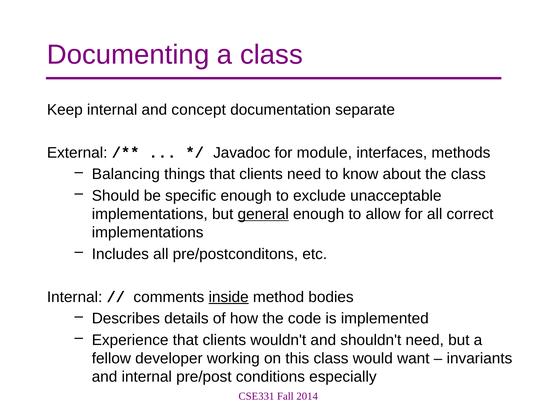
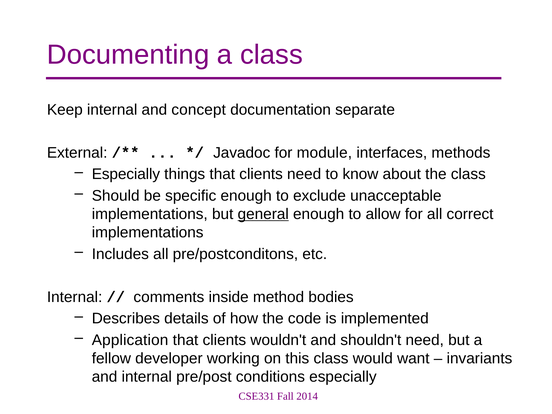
Balancing at (126, 174): Balancing -> Especially
inside underline: present -> none
Experience: Experience -> Application
